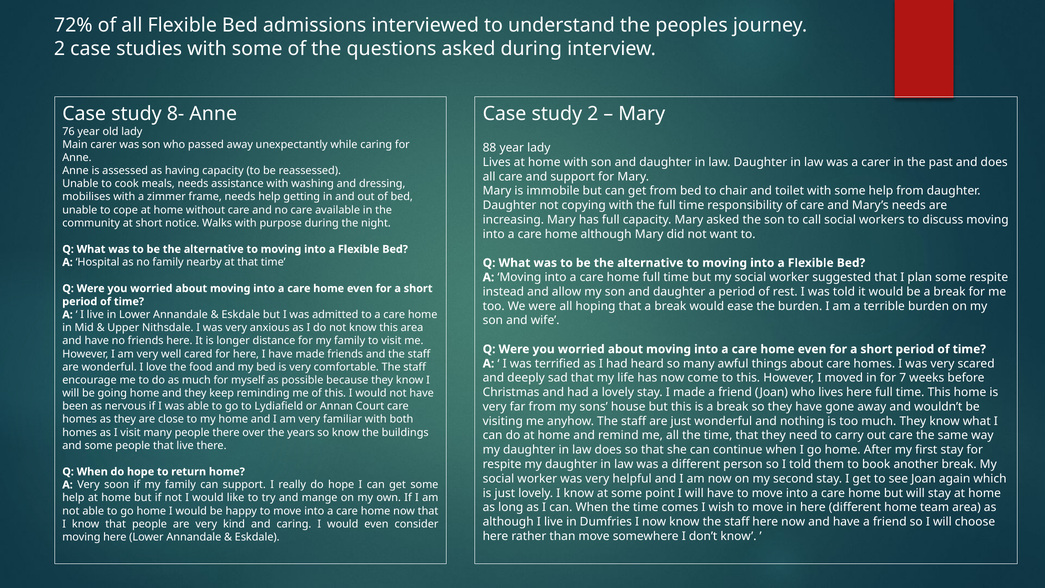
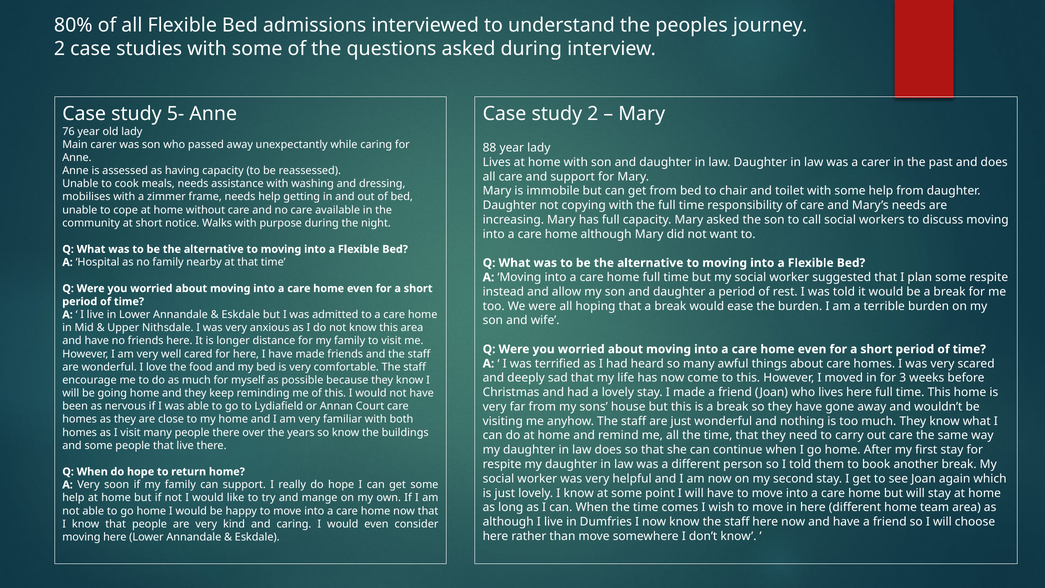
72%: 72% -> 80%
8-: 8- -> 5-
7: 7 -> 3
